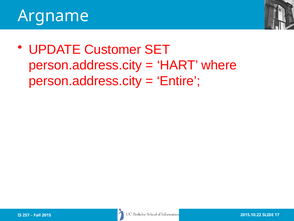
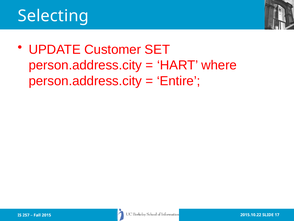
Argname: Argname -> Selecting
